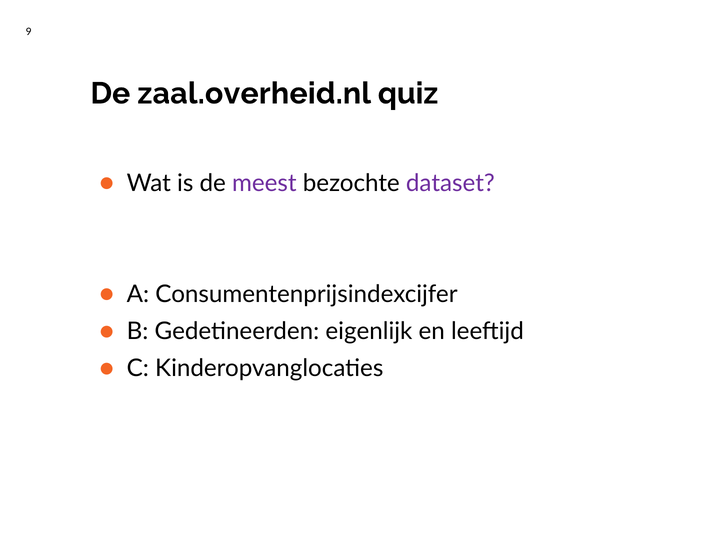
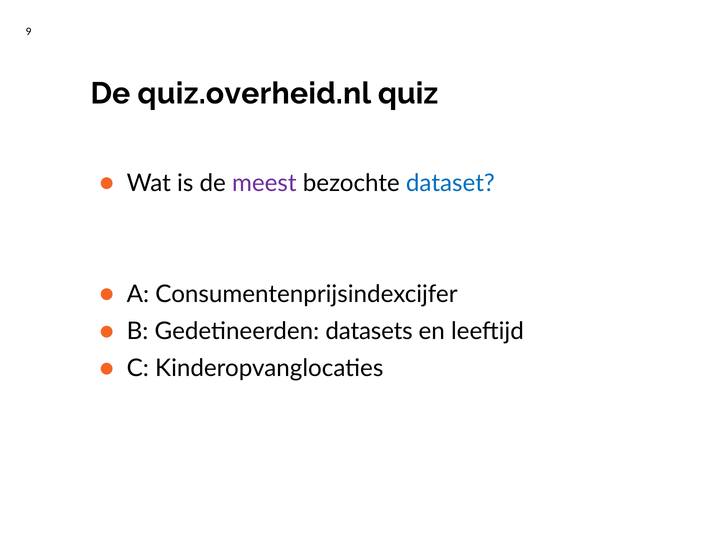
zaal.overheid.nl: zaal.overheid.nl -> quiz.overheid.nl
dataset colour: purple -> blue
eigenlijk: eigenlijk -> datasets
